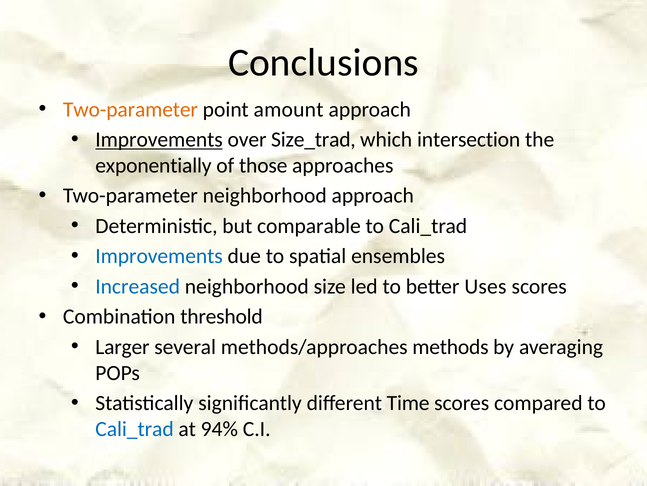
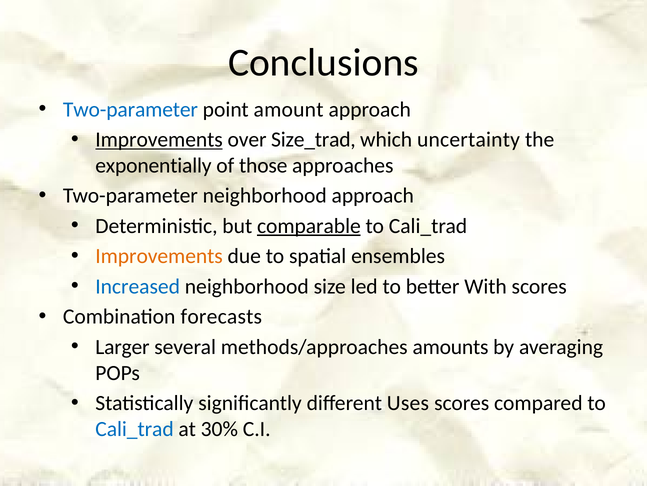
Two-parameter at (130, 109) colour: orange -> blue
intersection: intersection -> uncertainty
comparable underline: none -> present
Improvements at (159, 256) colour: blue -> orange
Uses: Uses -> With
threshold: threshold -> forecasts
methods: methods -> amounts
Time: Time -> Uses
94%: 94% -> 30%
